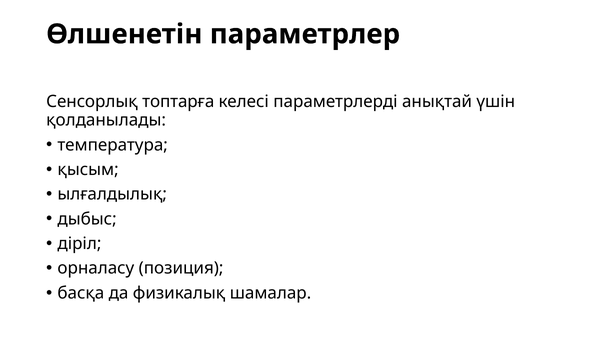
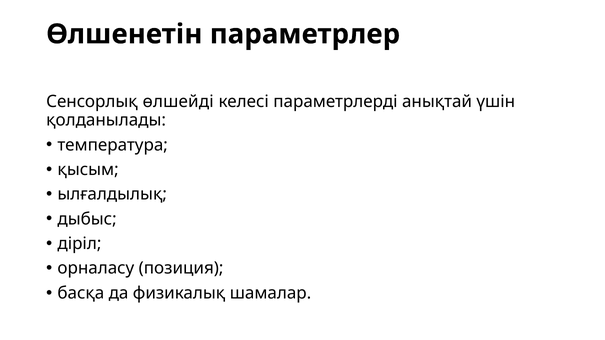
топтарға: топтарға -> өлшейді
